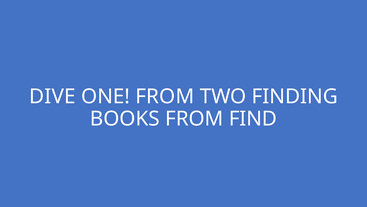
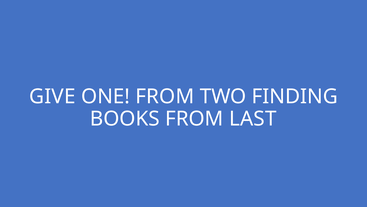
DIVE: DIVE -> GIVE
FIND: FIND -> LAST
